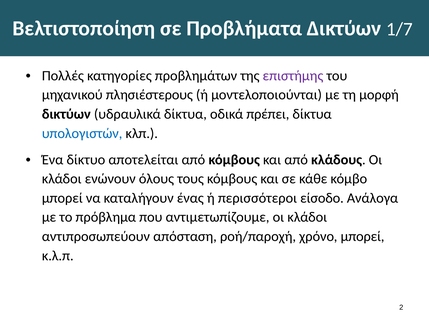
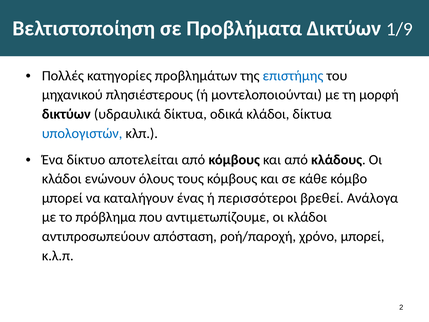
1/7: 1/7 -> 1/9
επιστήμης colour: purple -> blue
οδικά πρέπει: πρέπει -> κλάδοι
είσοδο: είσοδο -> βρεθεί
